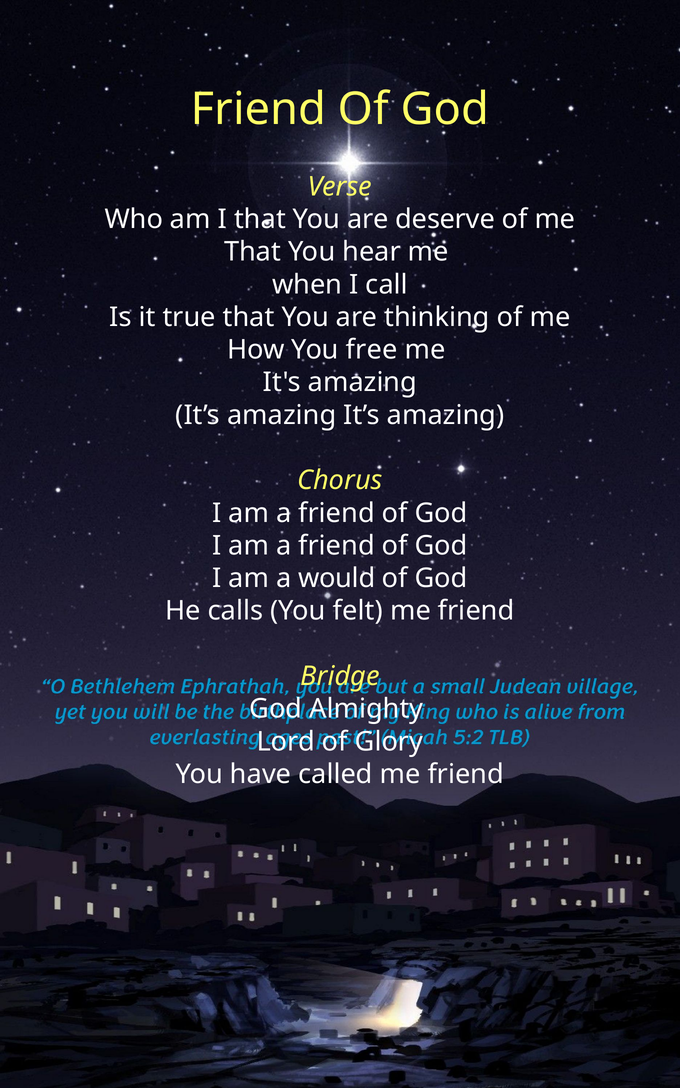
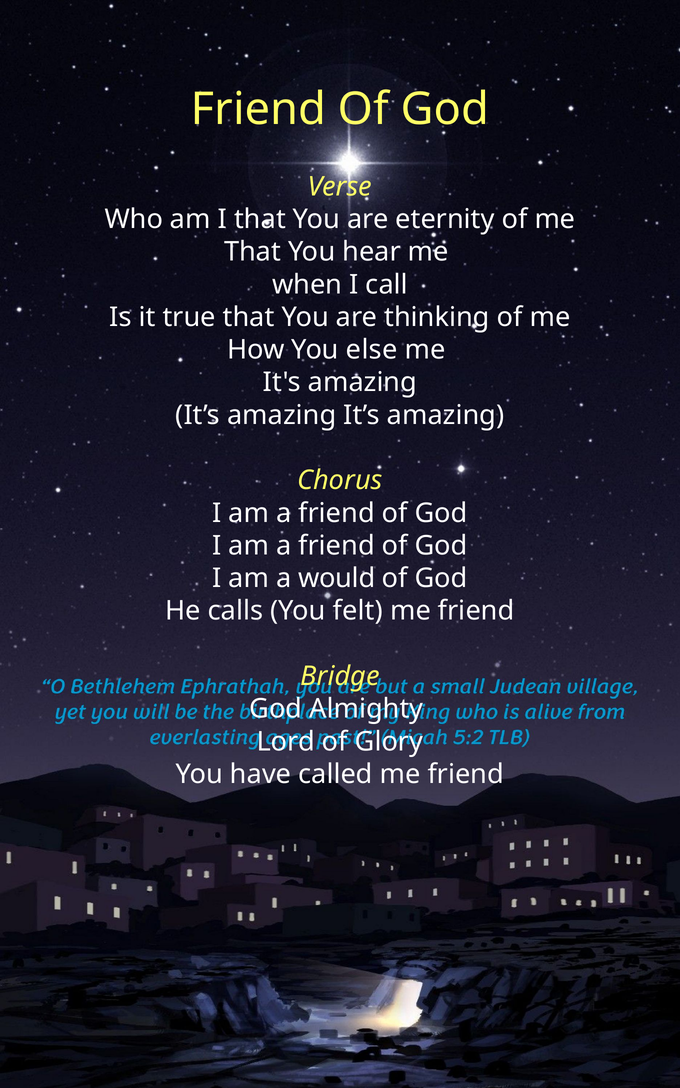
deserve: deserve -> eternity
free: free -> else
